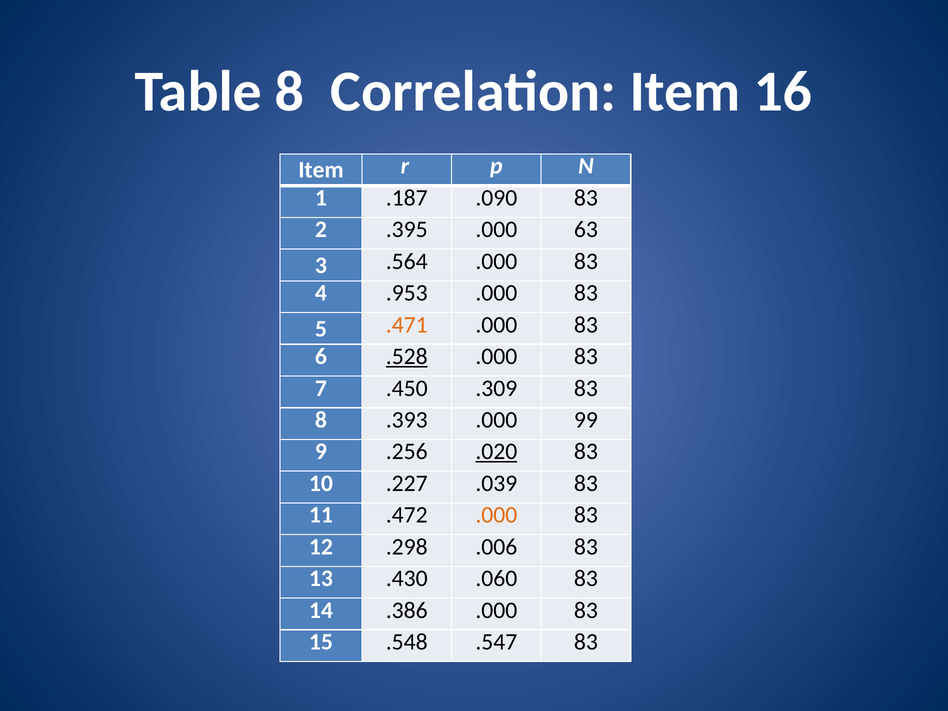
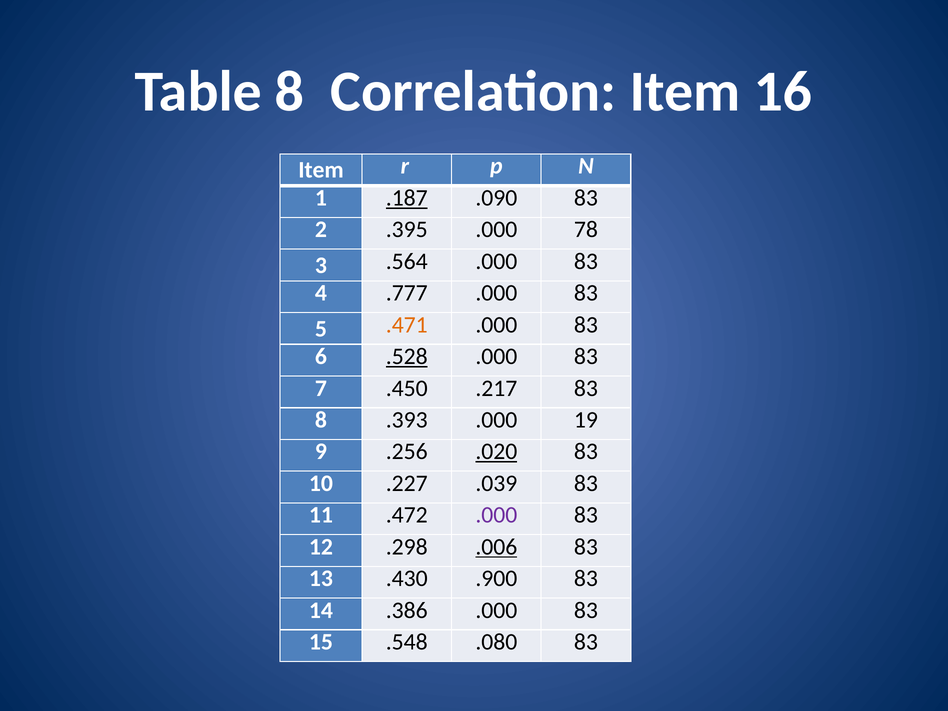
.187 underline: none -> present
63: 63 -> 78
.953: .953 -> .777
.309: .309 -> .217
99: 99 -> 19
.000 at (496, 515) colour: orange -> purple
.006 underline: none -> present
.060: .060 -> .900
.547: .547 -> .080
